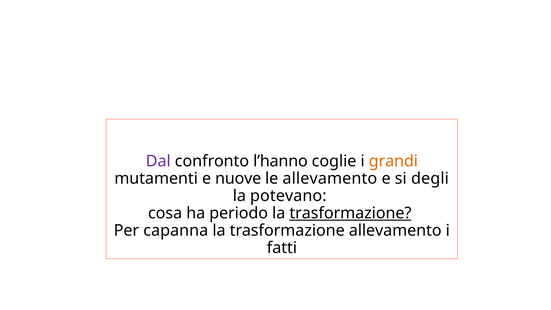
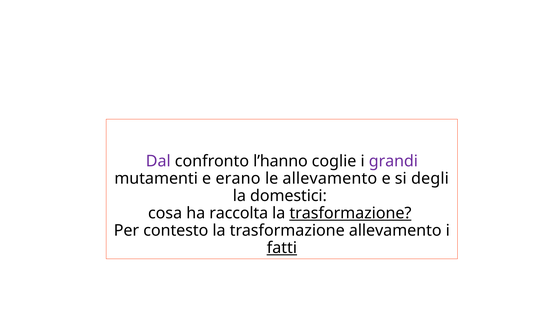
grandi colour: orange -> purple
nuove: nuove -> erano
potevano: potevano -> domestici
periodo: periodo -> raccolta
capanna: capanna -> contesto
fatti underline: none -> present
